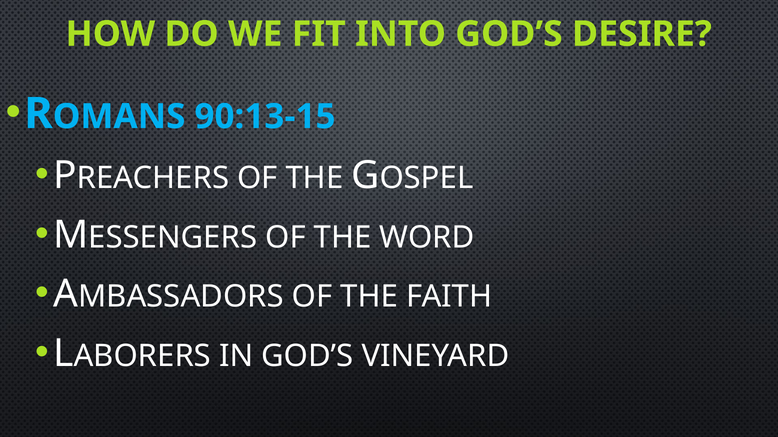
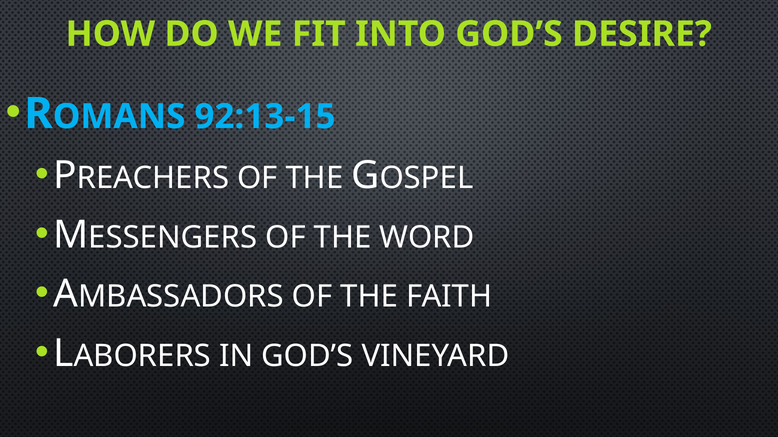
90:13-15: 90:13-15 -> 92:13-15
